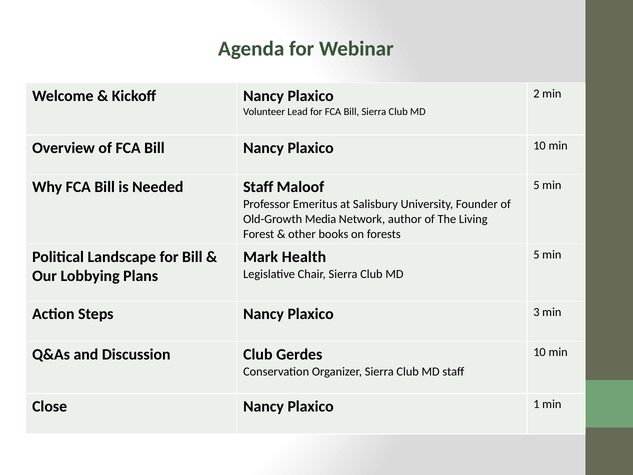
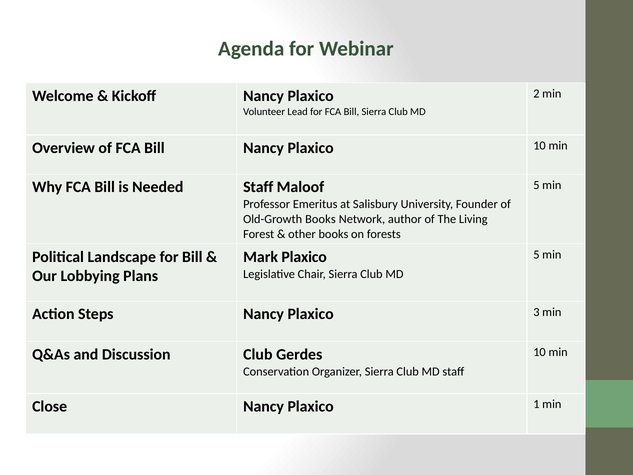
Old-Growth Media: Media -> Books
Mark Health: Health -> Plaxico
